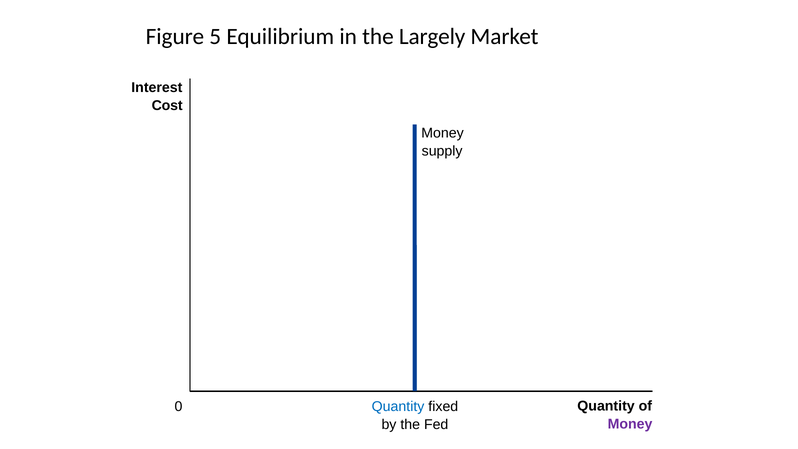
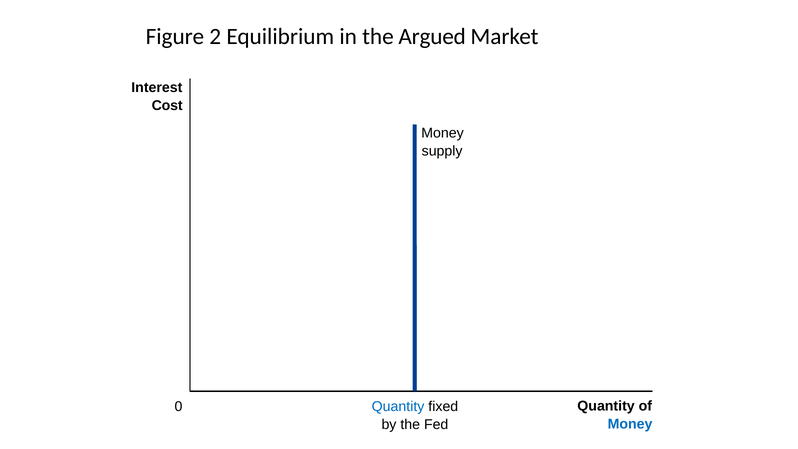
5: 5 -> 2
Largely: Largely -> Argued
Money at (630, 424) colour: purple -> blue
